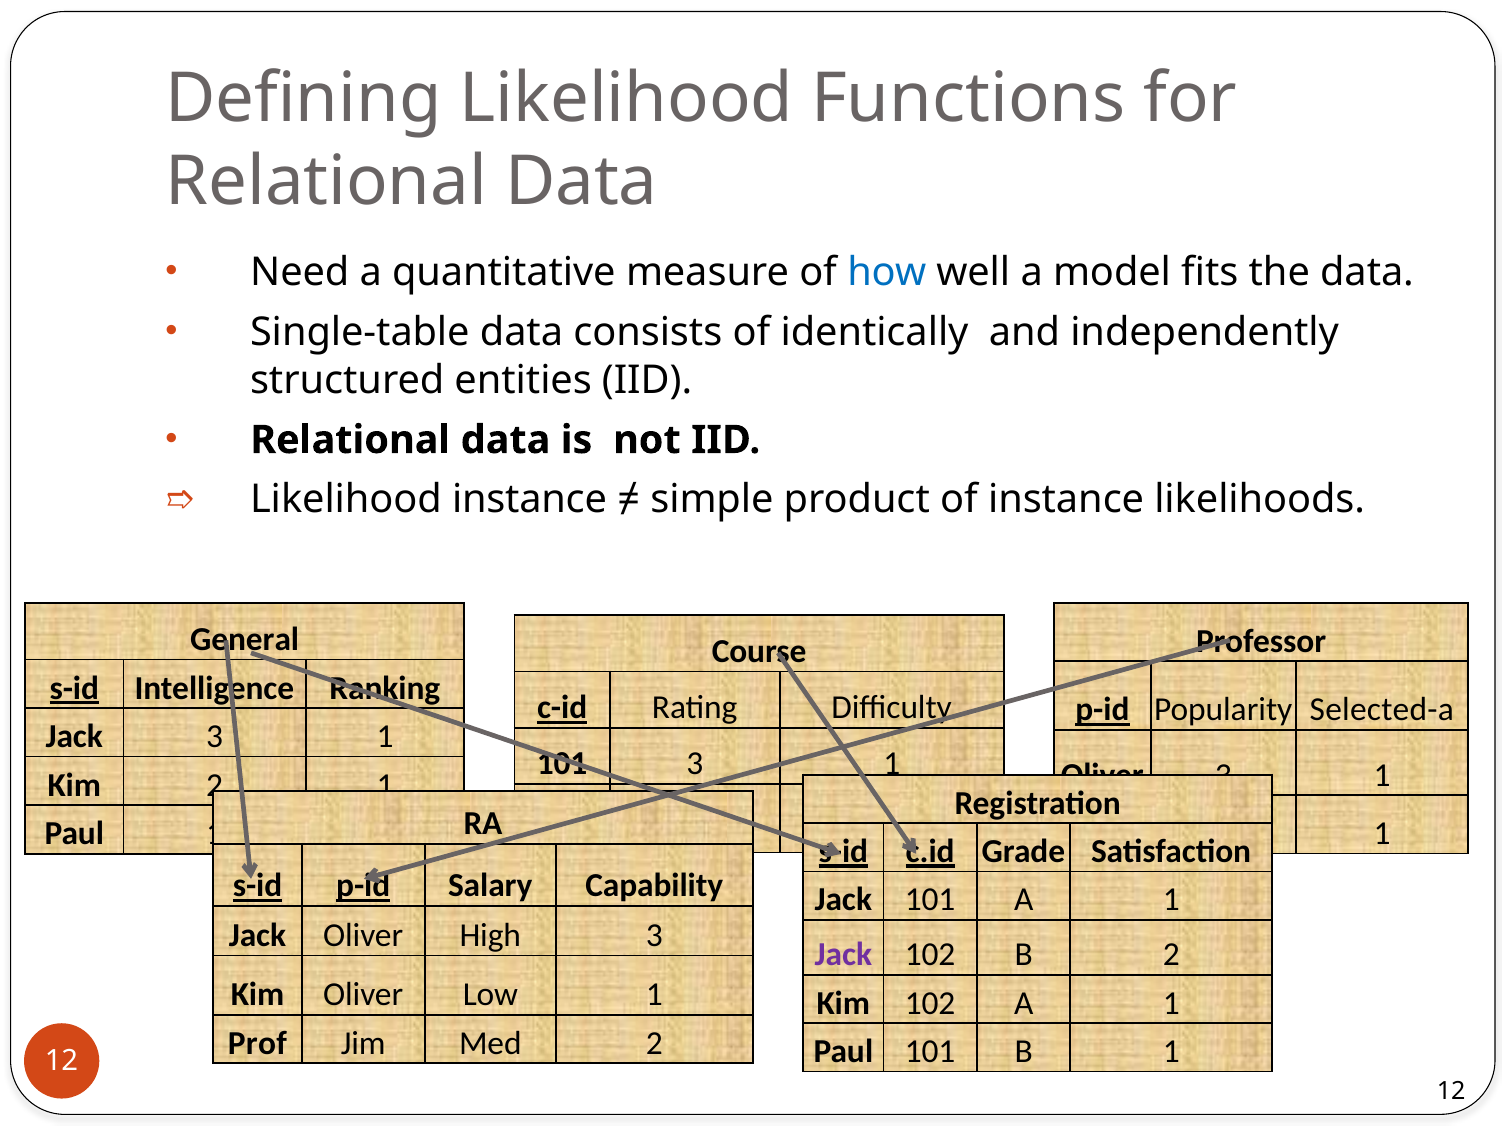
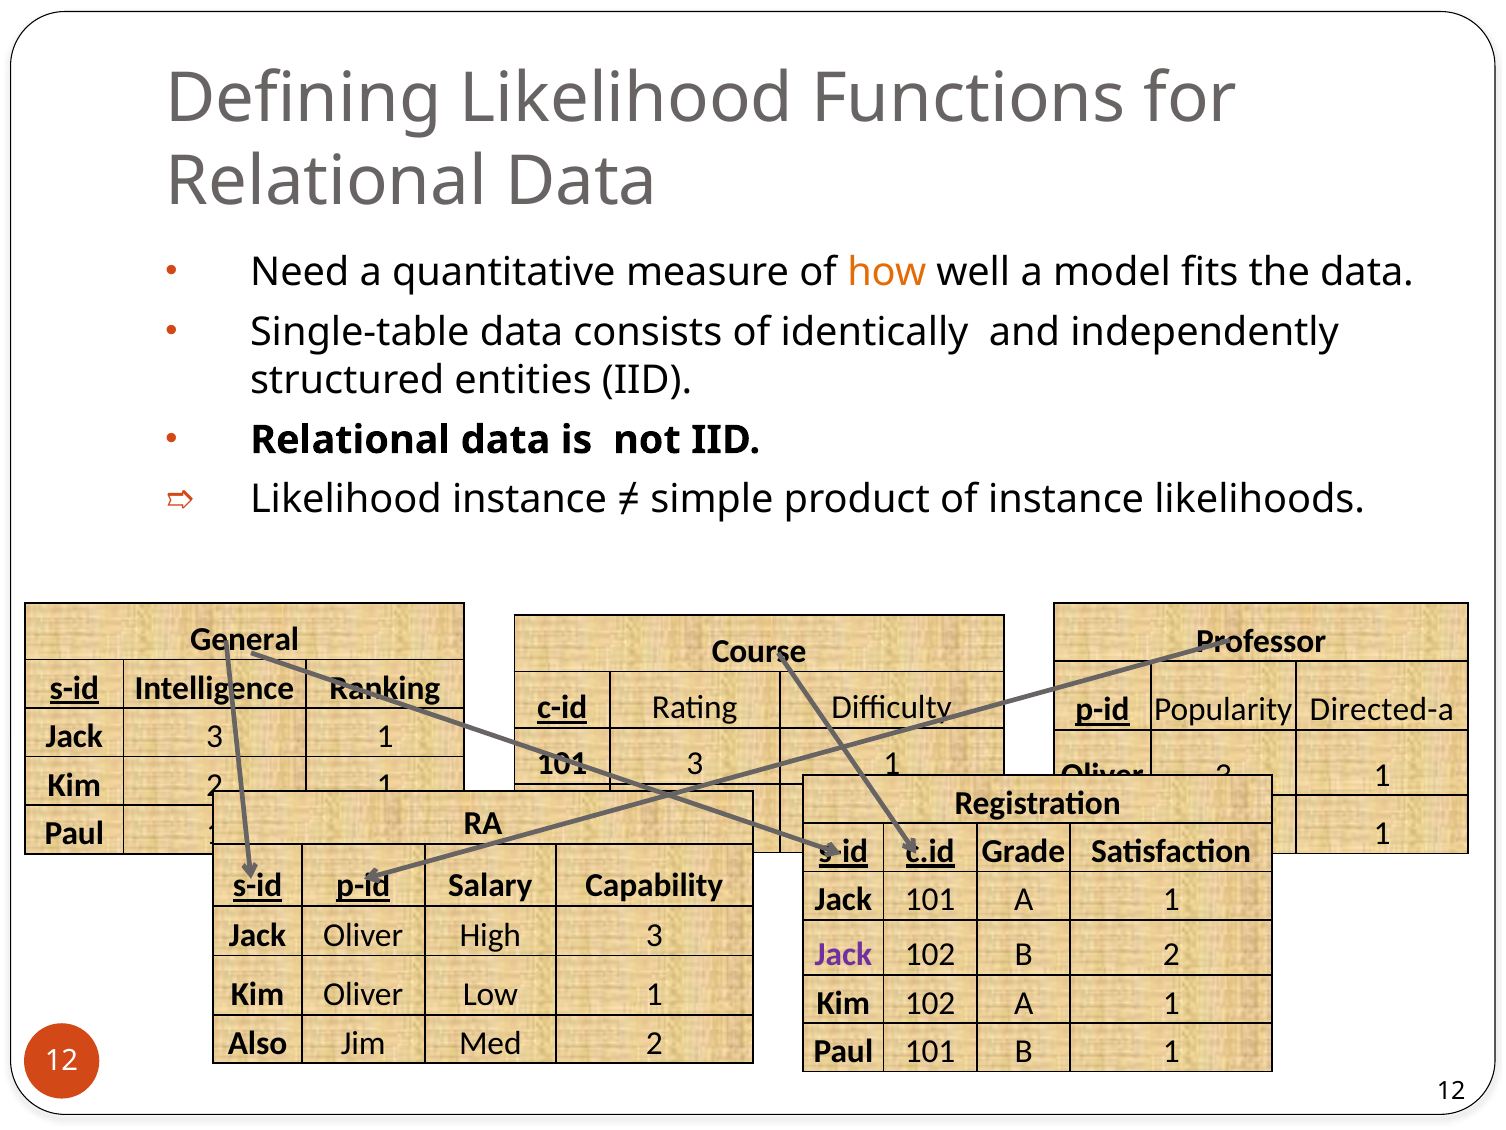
how colour: blue -> orange
Selected-a: Selected-a -> Directed-a
Prof: Prof -> Also
